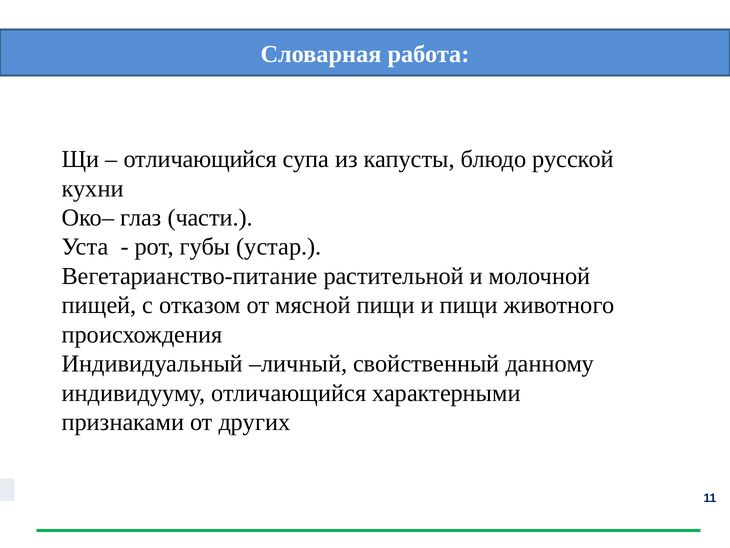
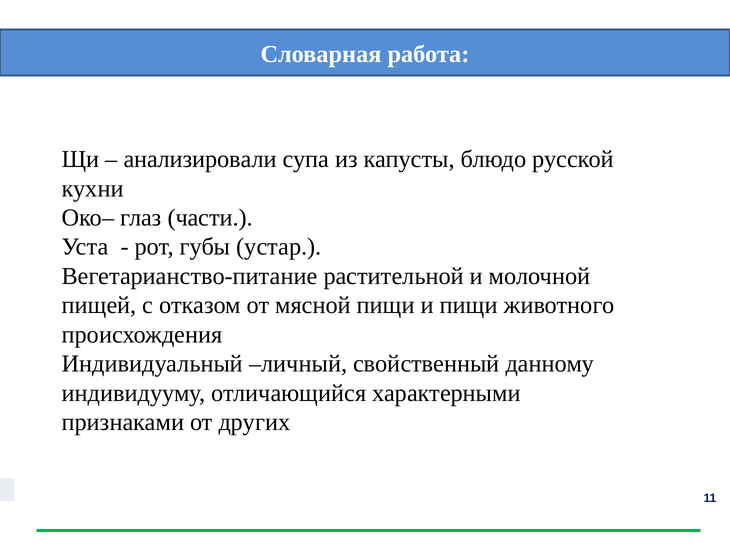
отличающийся at (200, 159): отличающийся -> анализировали
